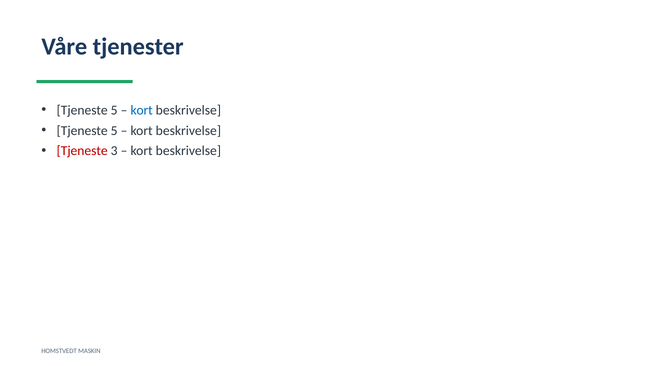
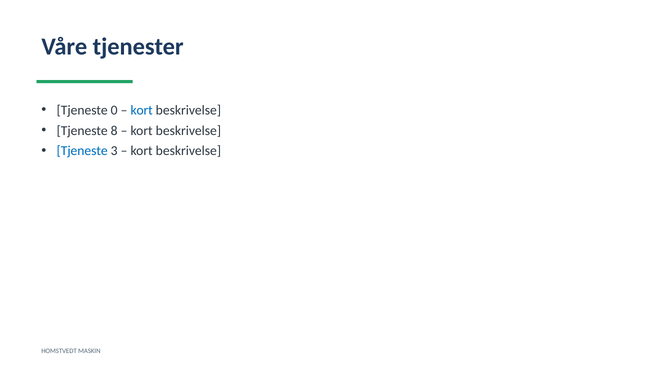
5 at (114, 110): 5 -> 0
5 at (114, 131): 5 -> 8
Tjeneste at (82, 151) colour: red -> blue
